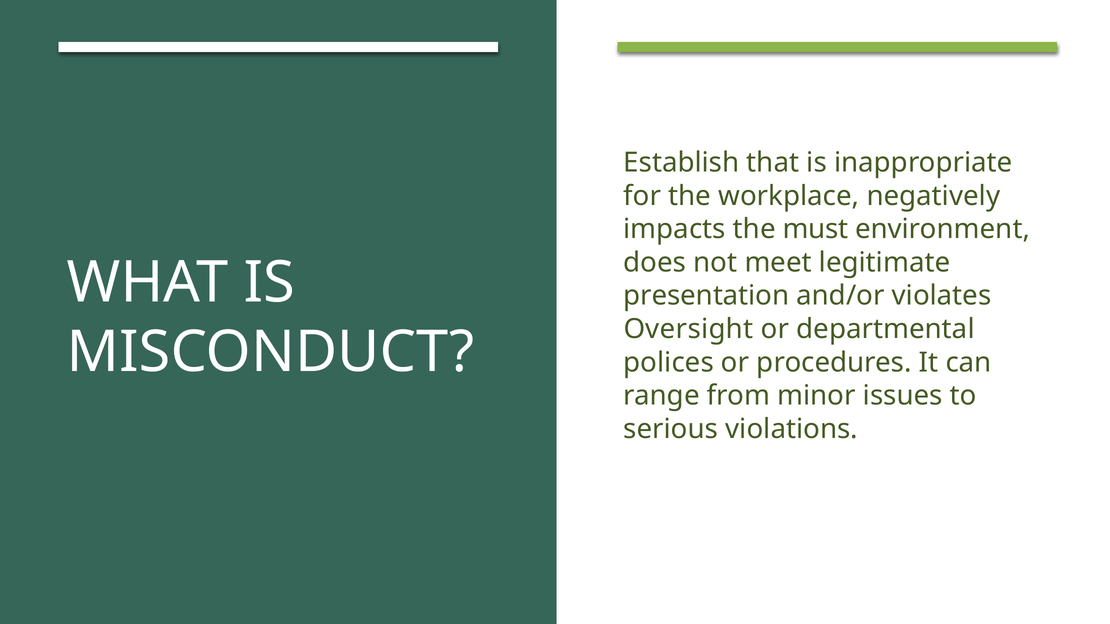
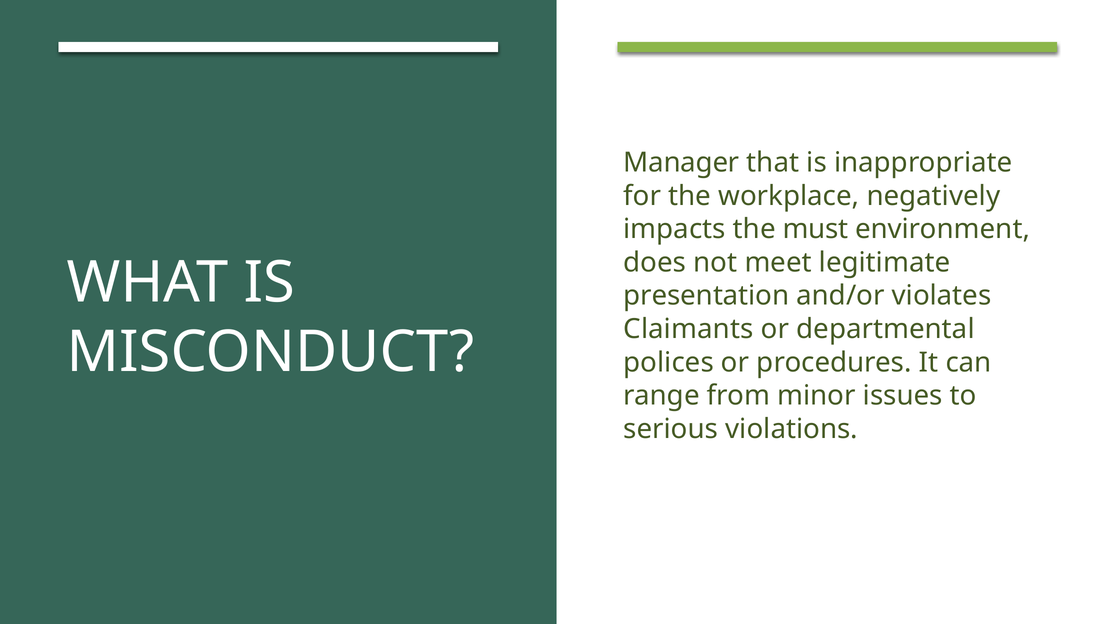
Establish: Establish -> Manager
Oversight: Oversight -> Claimants
